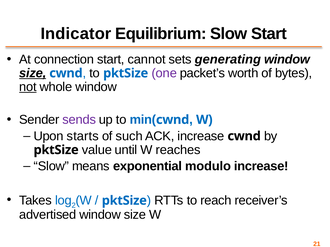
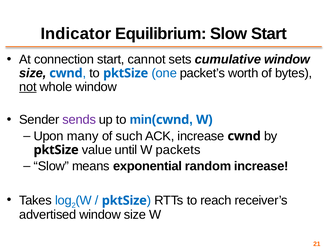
generating: generating -> cumulative
size at (33, 73) underline: present -> none
one colour: purple -> blue
starts: starts -> many
reaches: reaches -> packets
modulo: modulo -> random
